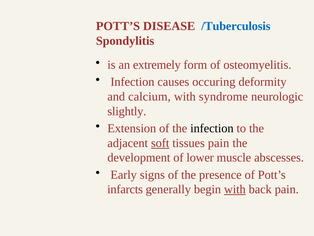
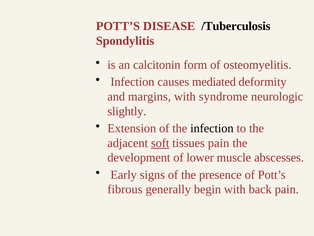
/Tuberculosis colour: blue -> black
extremely: extremely -> calcitonin
occuring: occuring -> mediated
calcium: calcium -> margins
infarcts: infarcts -> fibrous
with at (235, 189) underline: present -> none
